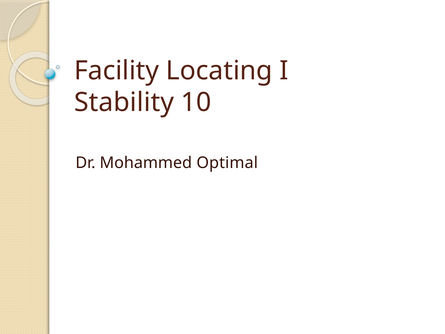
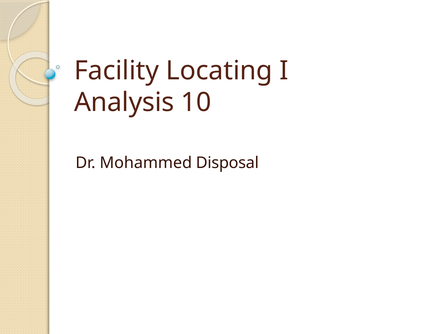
Stability: Stability -> Analysis
Optimal: Optimal -> Disposal
